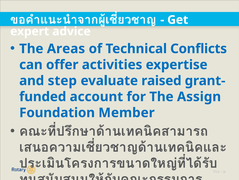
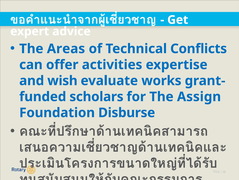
step: step -> wish
raised: raised -> works
account: account -> scholars
Member: Member -> Disburse
